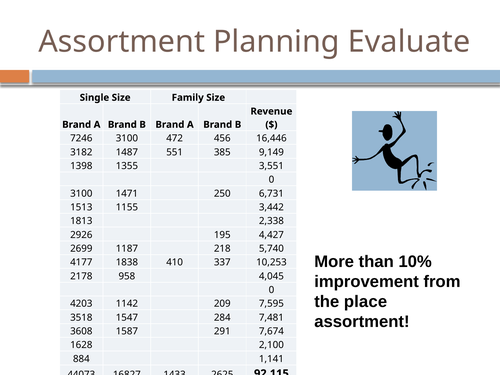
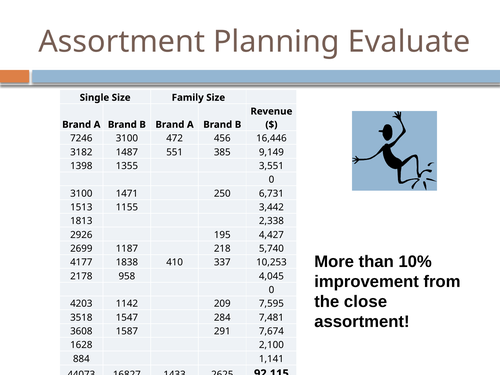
place: place -> close
